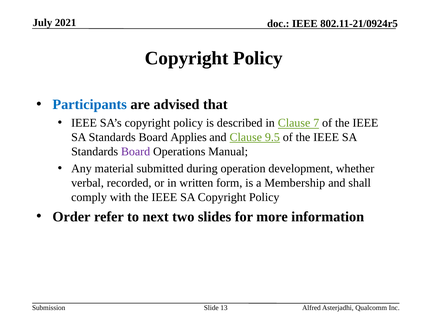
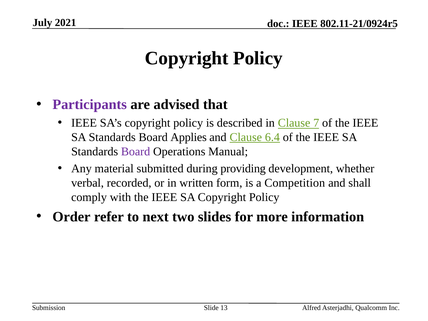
Participants colour: blue -> purple
9.5: 9.5 -> 6.4
operation: operation -> providing
Membership: Membership -> Competition
